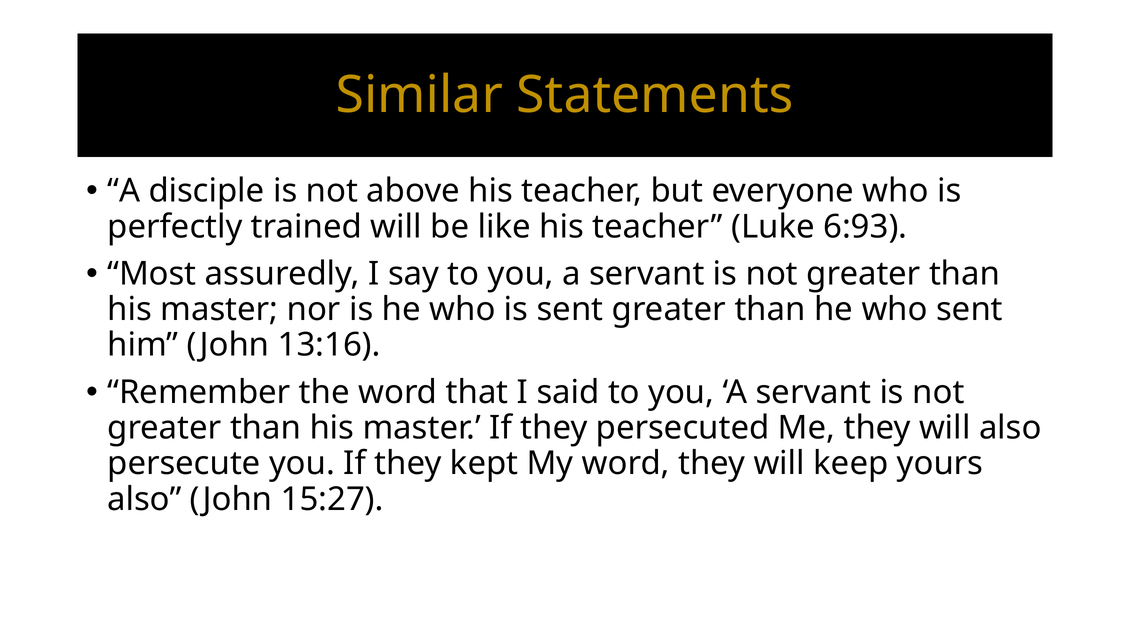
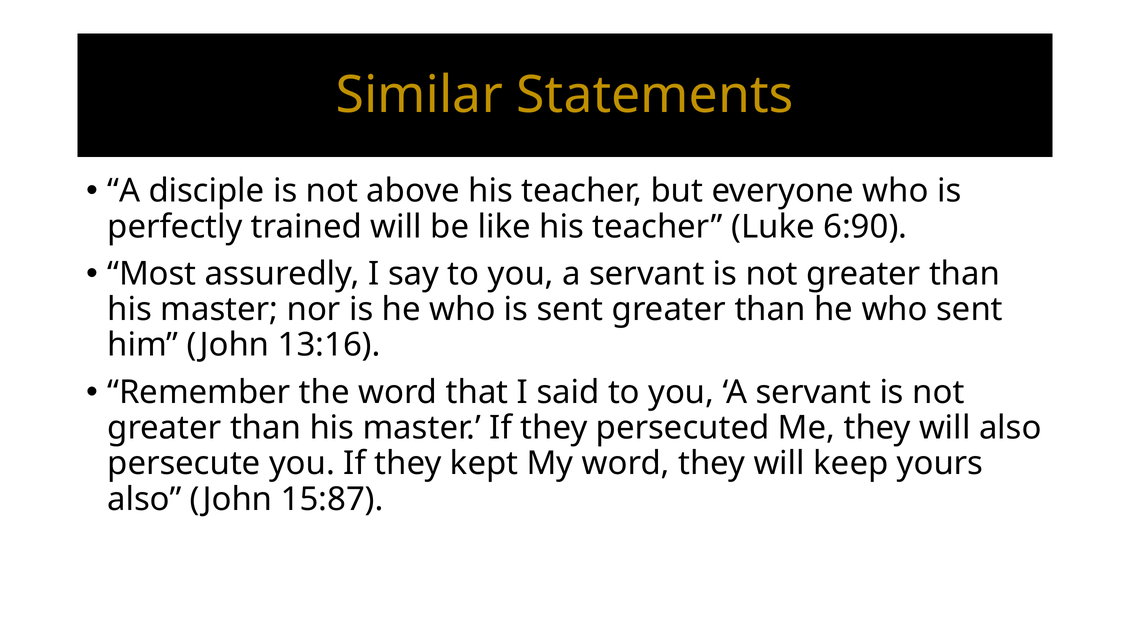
6:93: 6:93 -> 6:90
15:27: 15:27 -> 15:87
